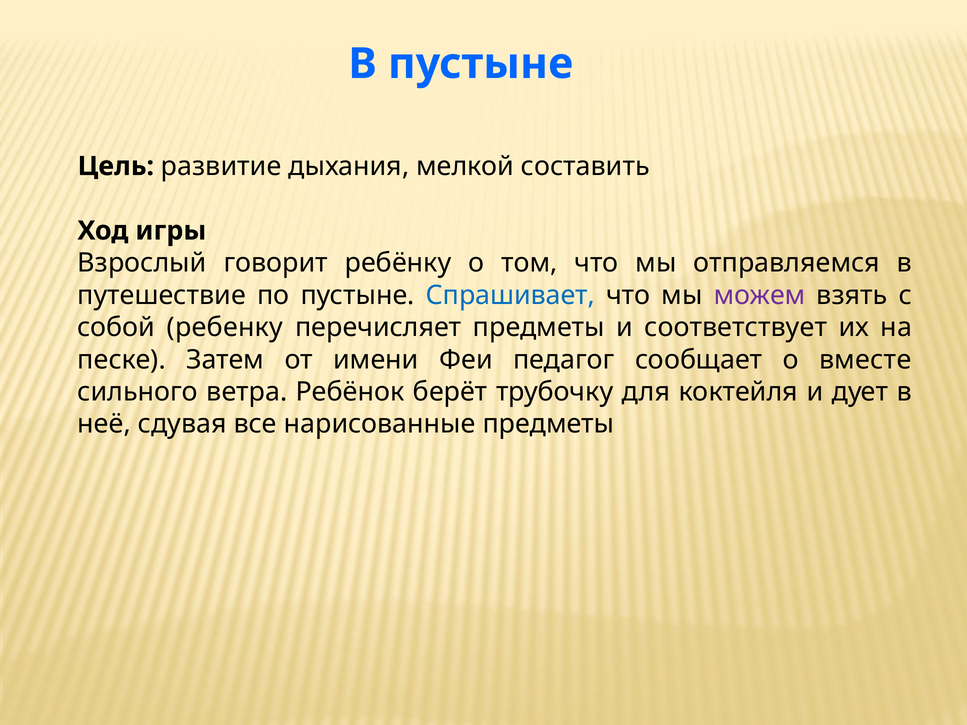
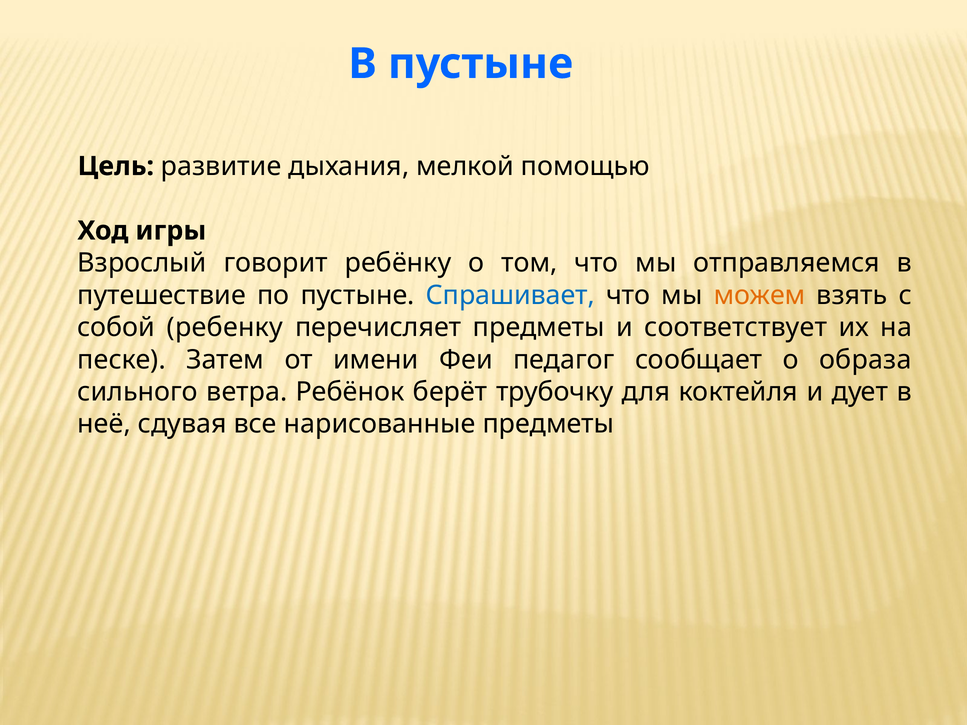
составить: составить -> помощью
можем colour: purple -> orange
вместе: вместе -> образа
